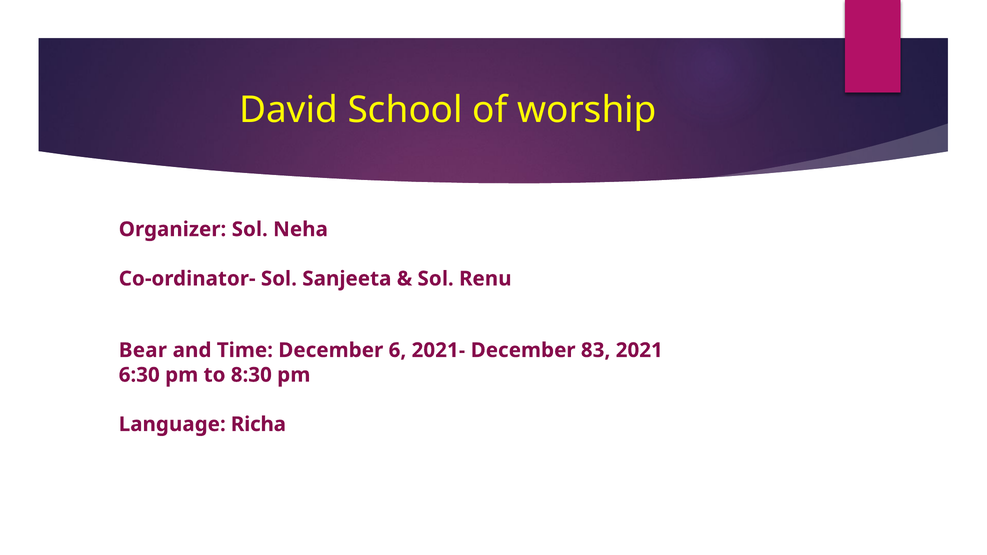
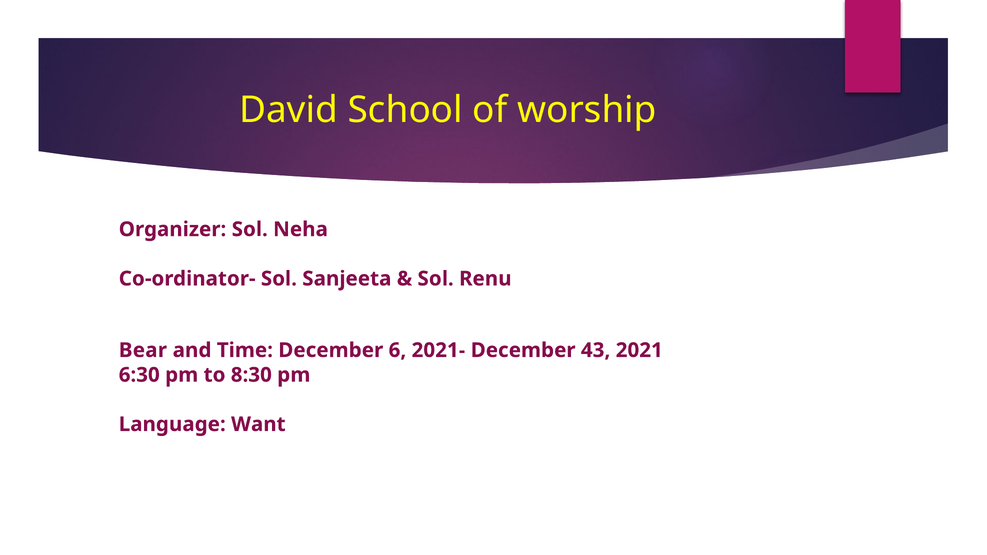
83: 83 -> 43
Richa: Richa -> Want
